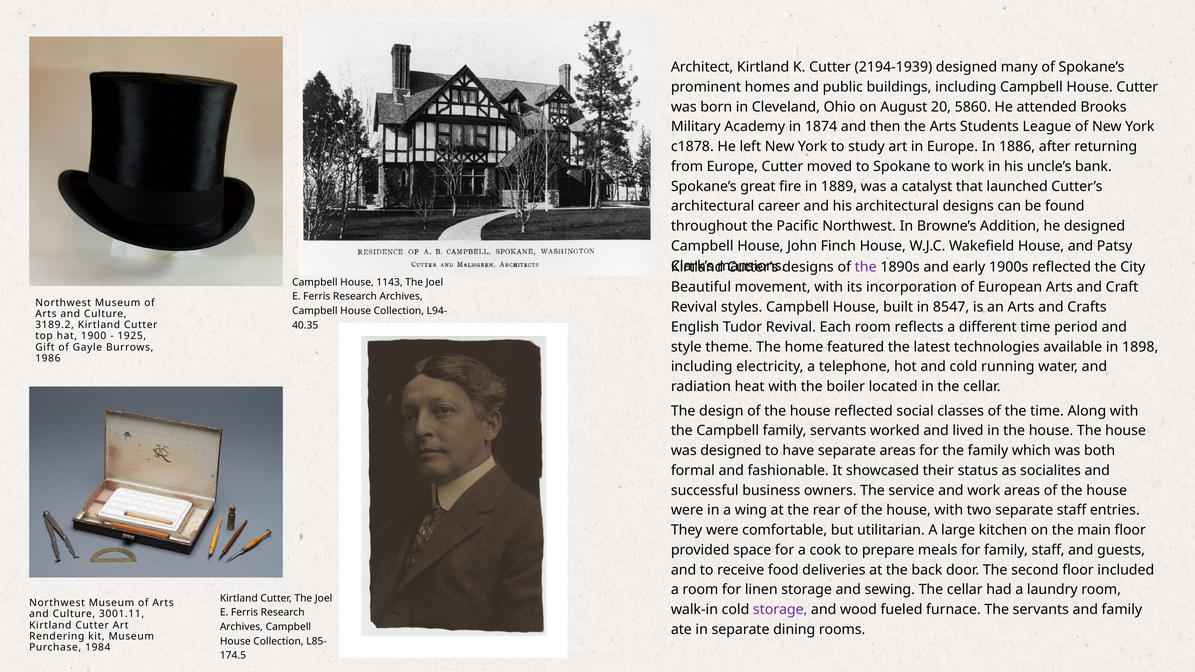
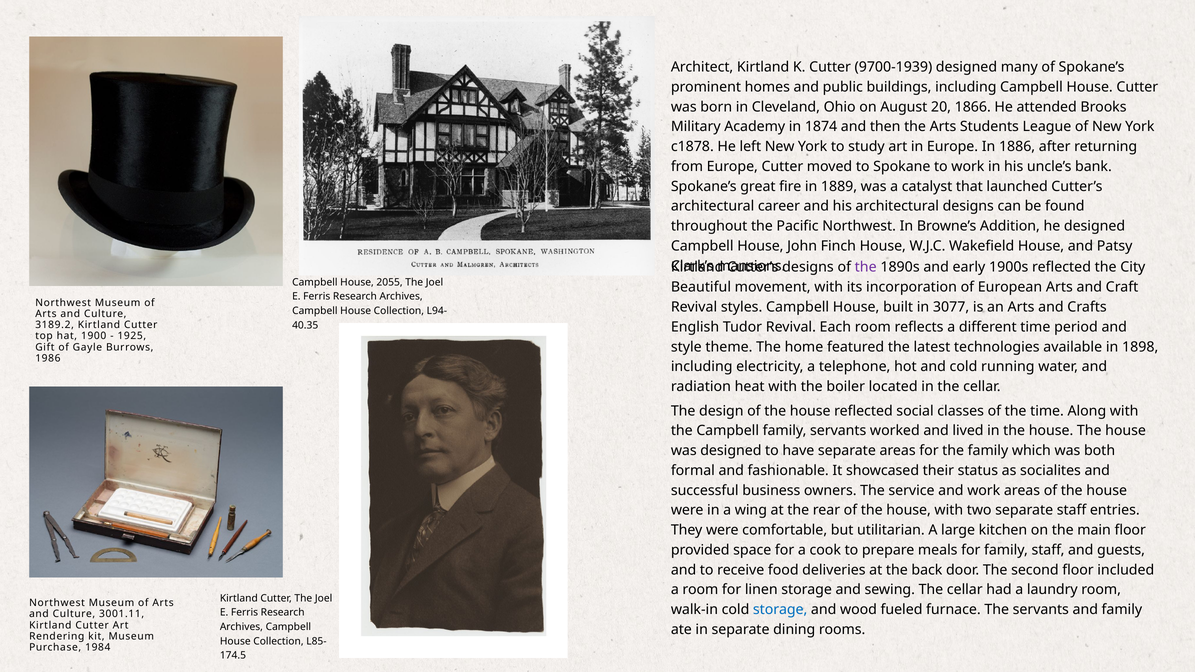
2194-1939: 2194-1939 -> 9700-1939
5860: 5860 -> 1866
1143: 1143 -> 2055
8547: 8547 -> 3077
storage at (780, 610) colour: purple -> blue
